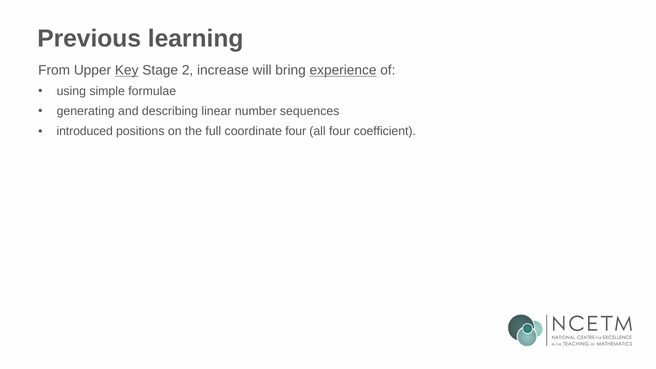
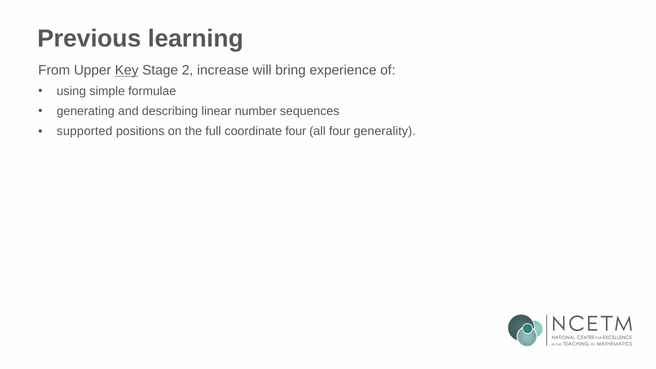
experience underline: present -> none
introduced: introduced -> supported
coefficient: coefficient -> generality
